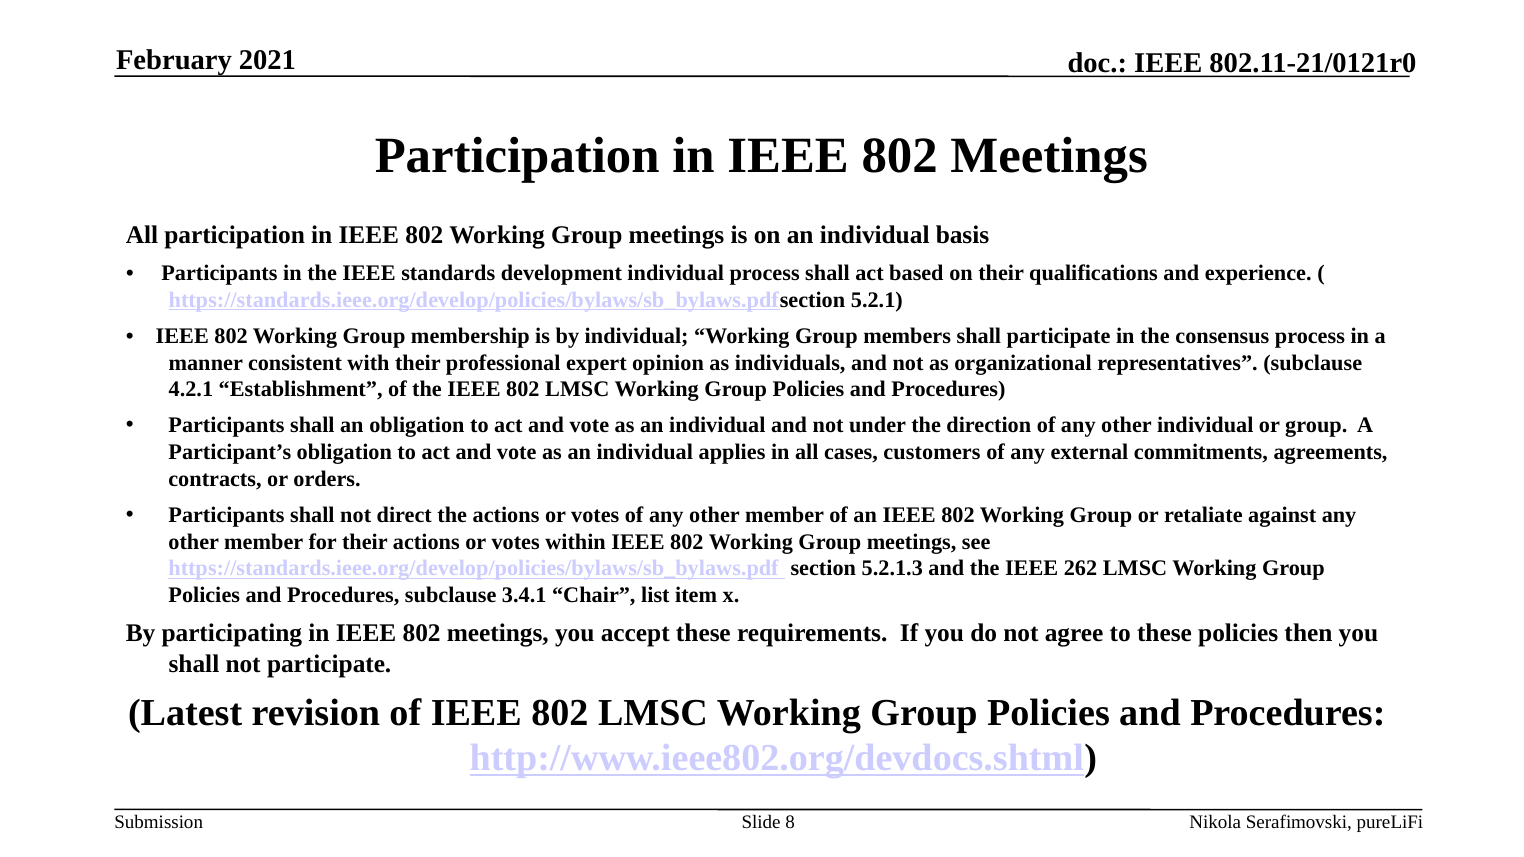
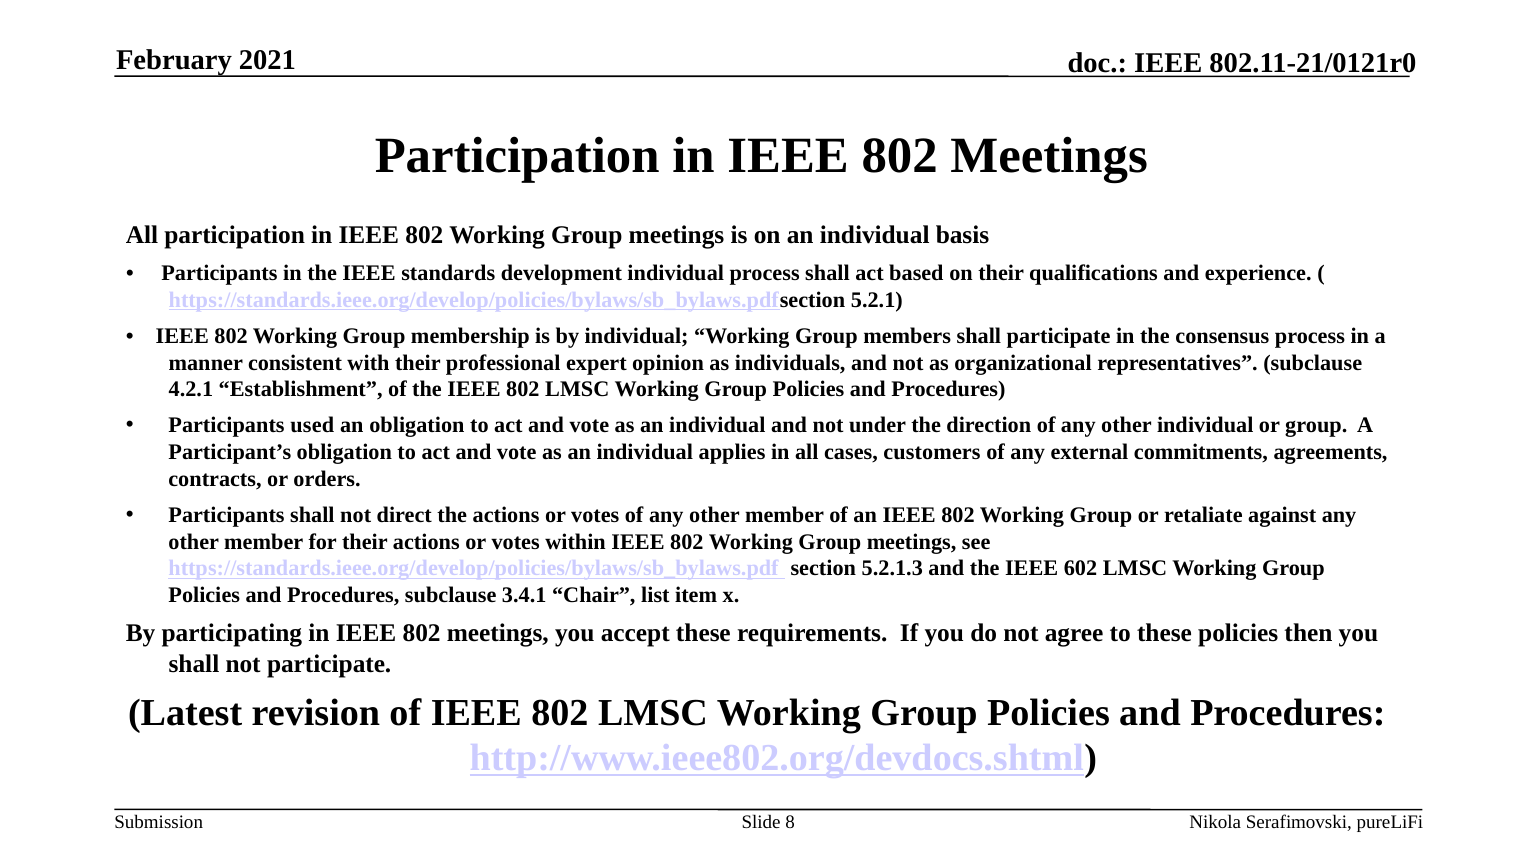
shall at (312, 426): shall -> used
262: 262 -> 602
